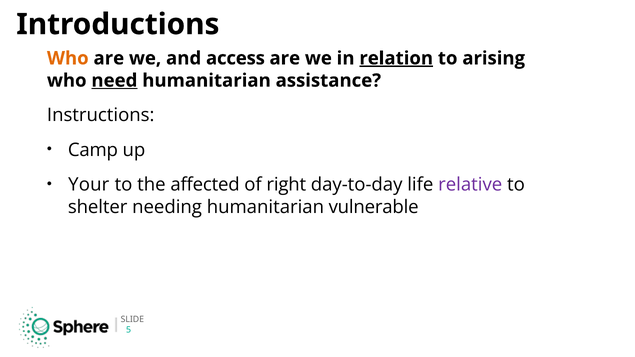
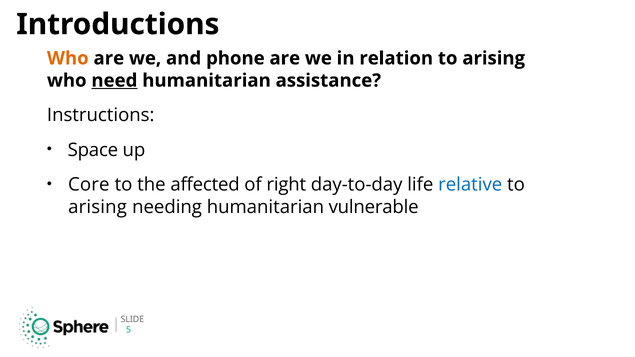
access: access -> phone
relation underline: present -> none
Camp: Camp -> Space
Your: Your -> Core
relative colour: purple -> blue
shelter at (98, 207): shelter -> arising
